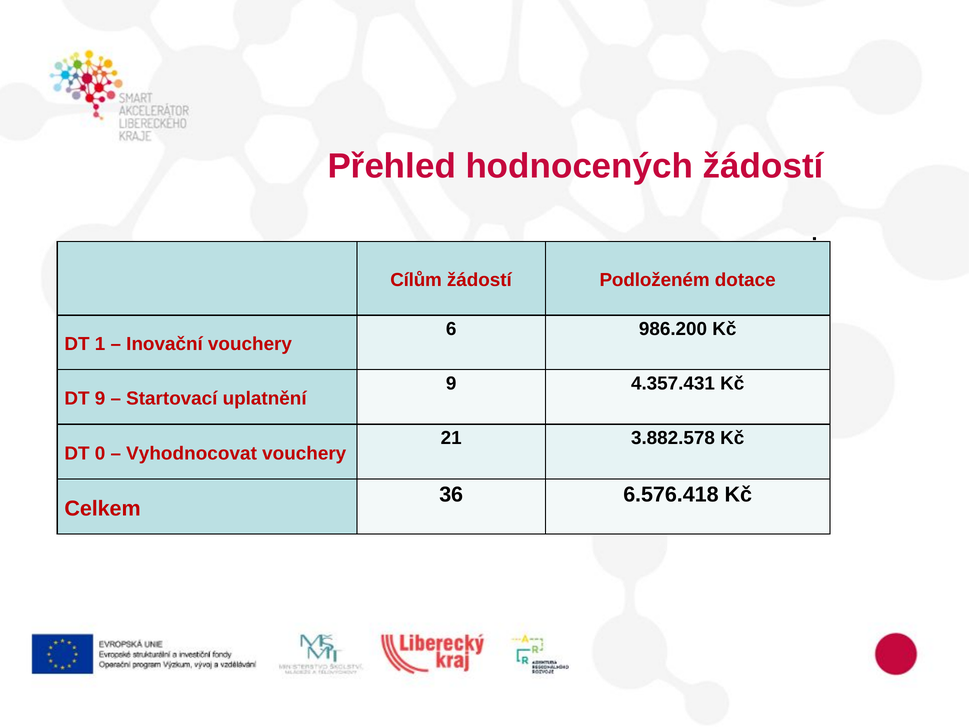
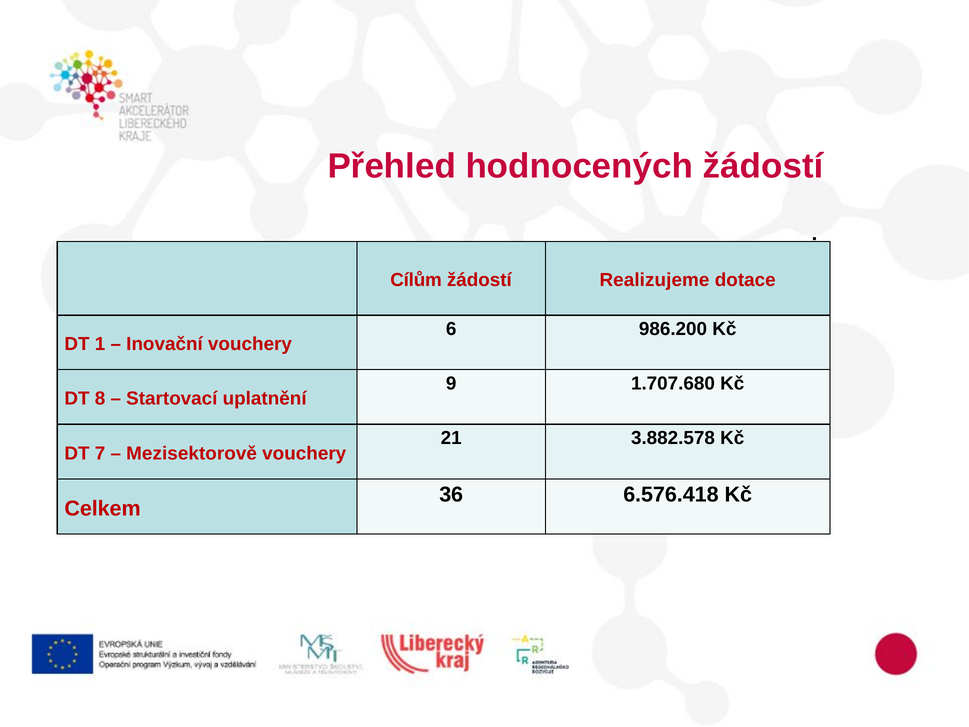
Podloženém: Podloženém -> Realizujeme
4.357.431: 4.357.431 -> 1.707.680
DT 9: 9 -> 8
0: 0 -> 7
Vyhodnocovat: Vyhodnocovat -> Mezisektorově
